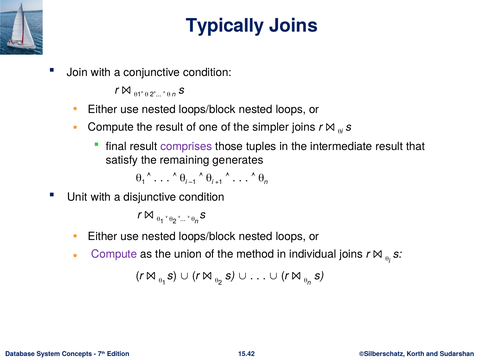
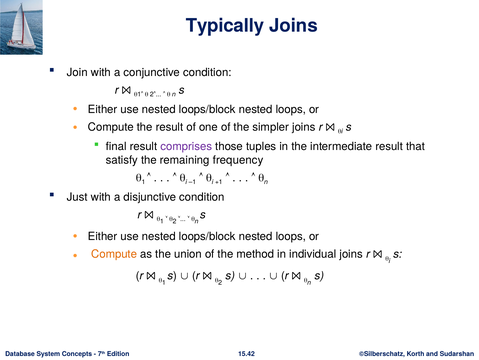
generates: generates -> frequency
Unit: Unit -> Just
Compute at (114, 254) colour: purple -> orange
